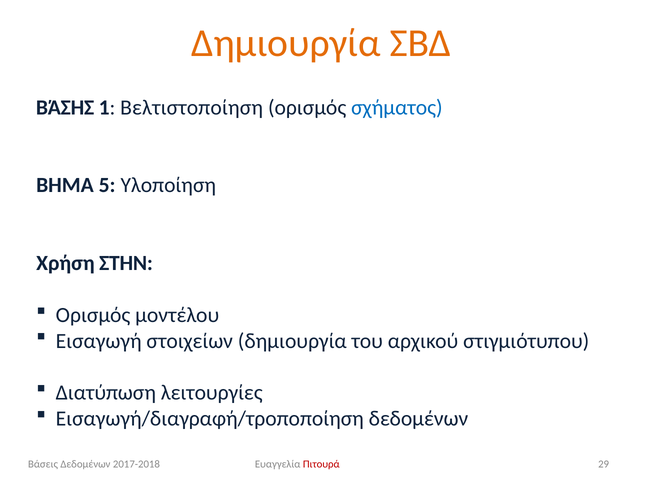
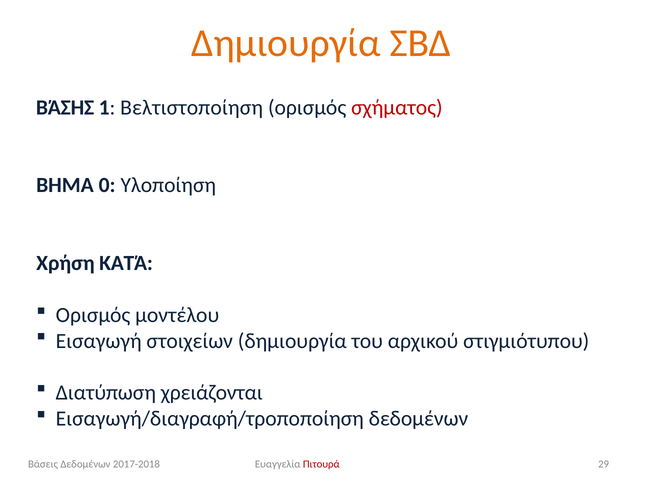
σχήματος colour: blue -> red
5: 5 -> 0
ΣΤΗΝ: ΣΤΗΝ -> ΚΑΤΆ
λειτουργίες: λειτουργίες -> χρειάζονται
